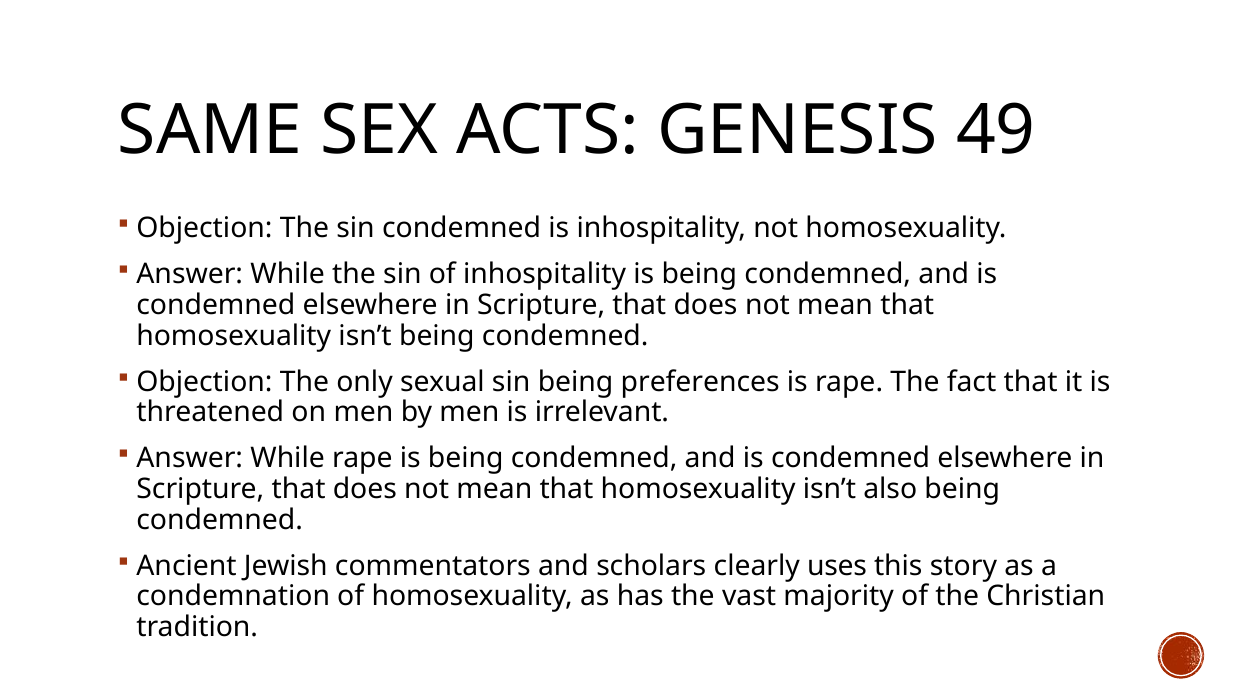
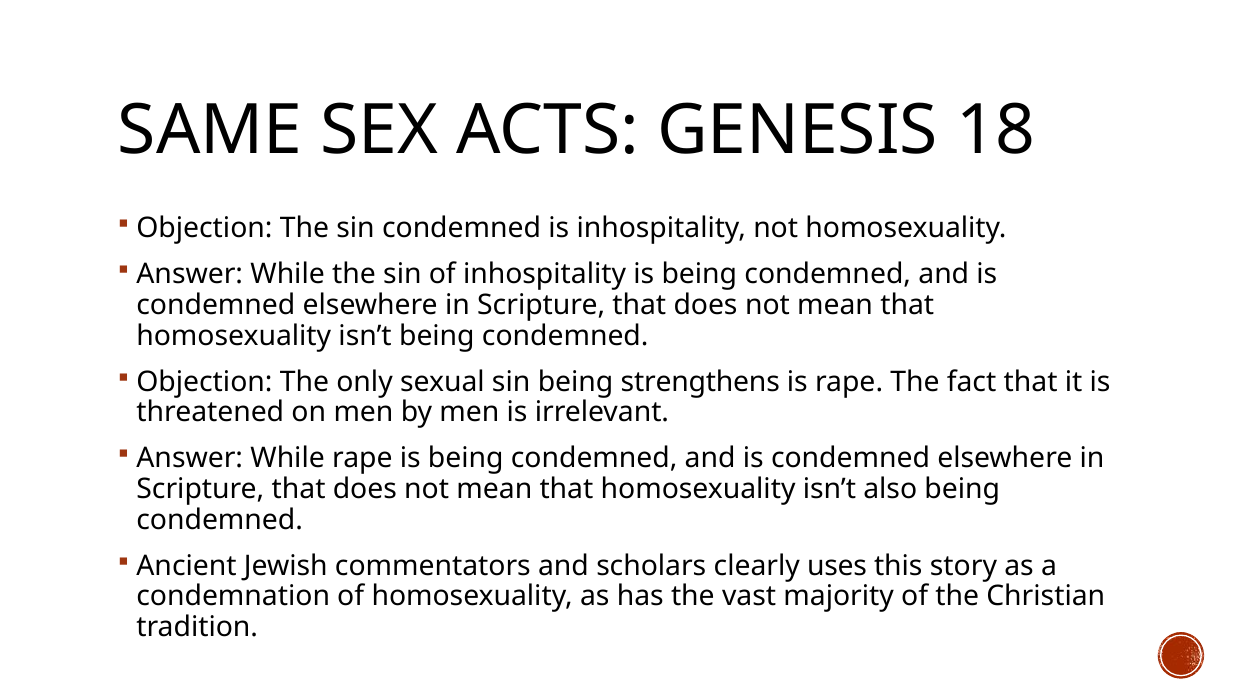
49: 49 -> 18
preferences: preferences -> strengthens
